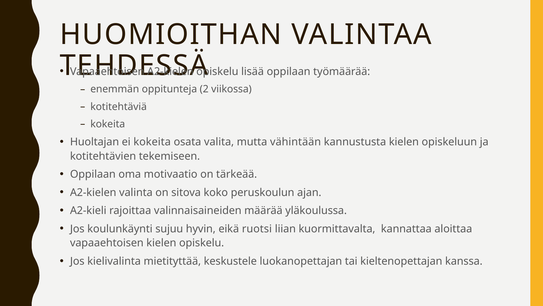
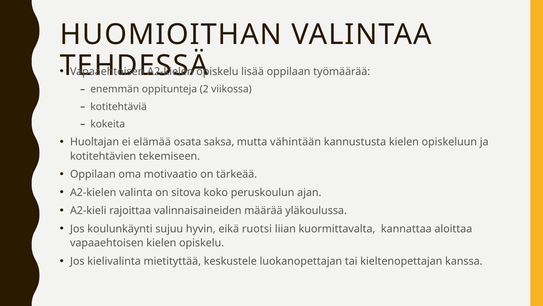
ei kokeita: kokeita -> elämää
valita: valita -> saksa
